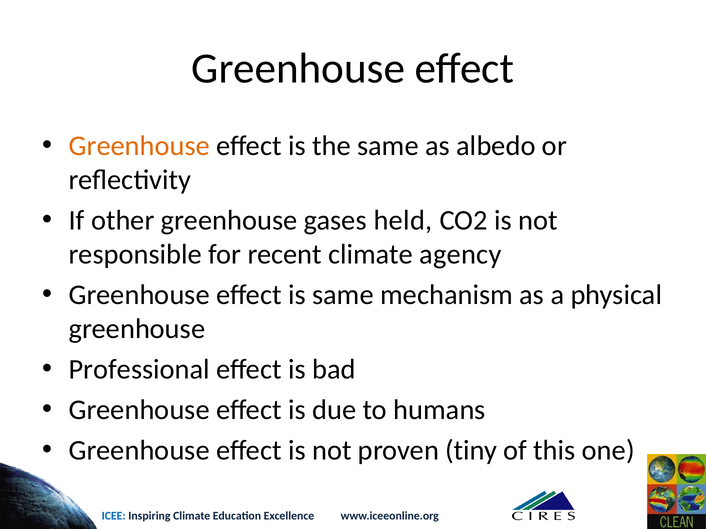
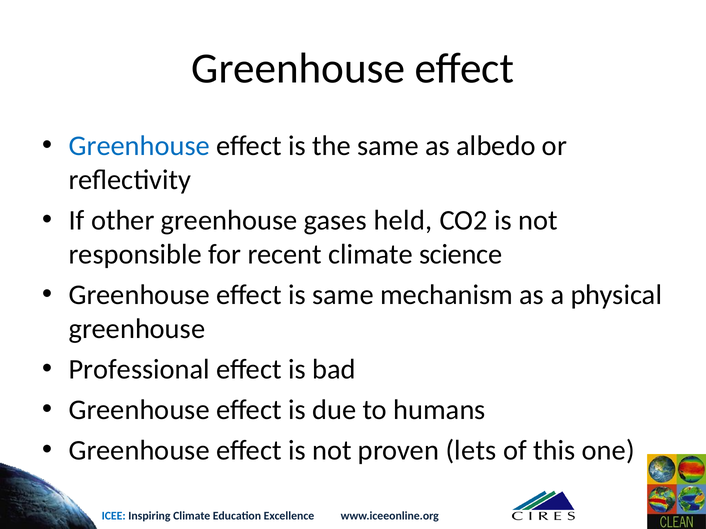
Greenhouse at (139, 146) colour: orange -> blue
agency: agency -> science
tiny: tiny -> lets
